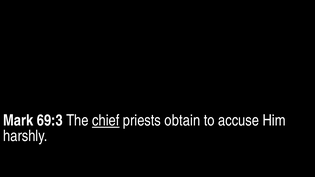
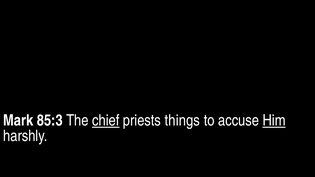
69:3: 69:3 -> 85:3
obtain: obtain -> things
Him underline: none -> present
